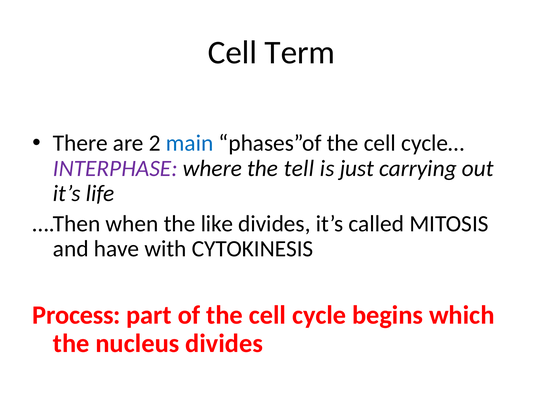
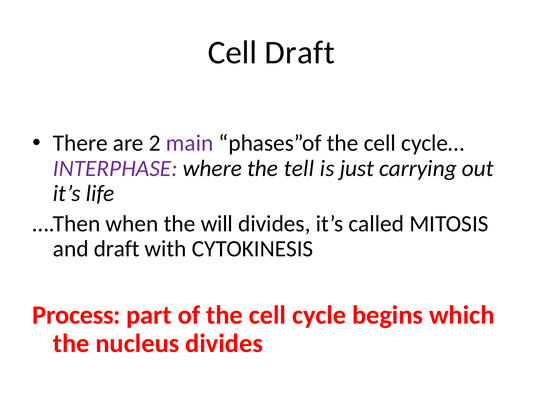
Cell Term: Term -> Draft
main colour: blue -> purple
like: like -> will
and have: have -> draft
